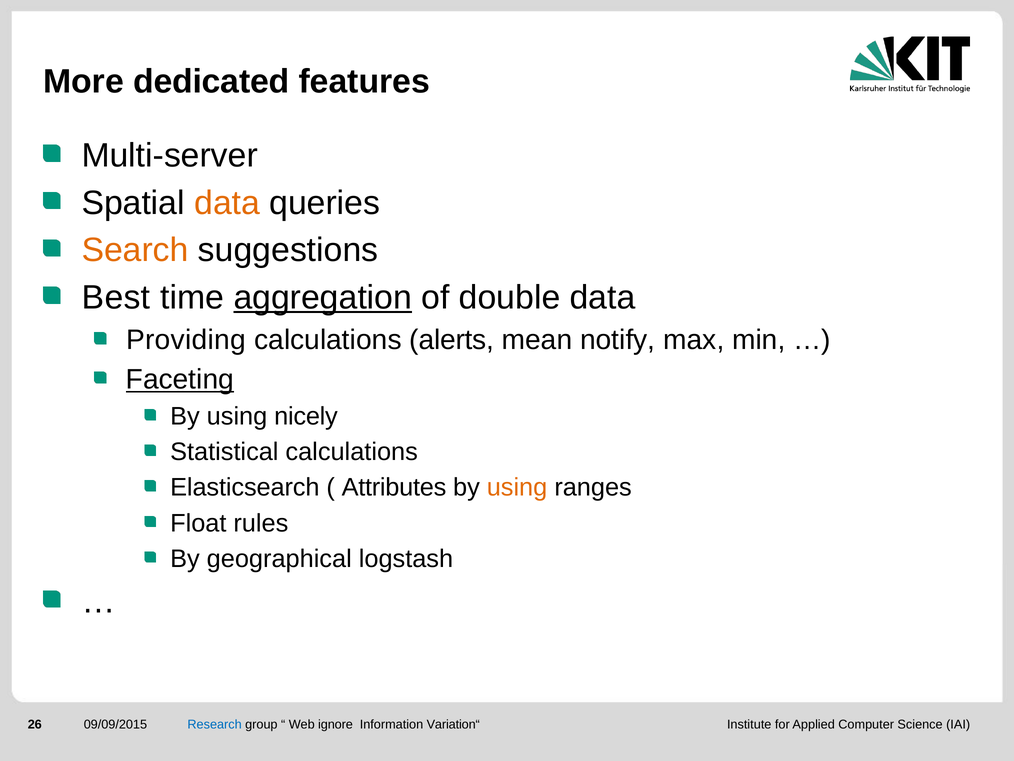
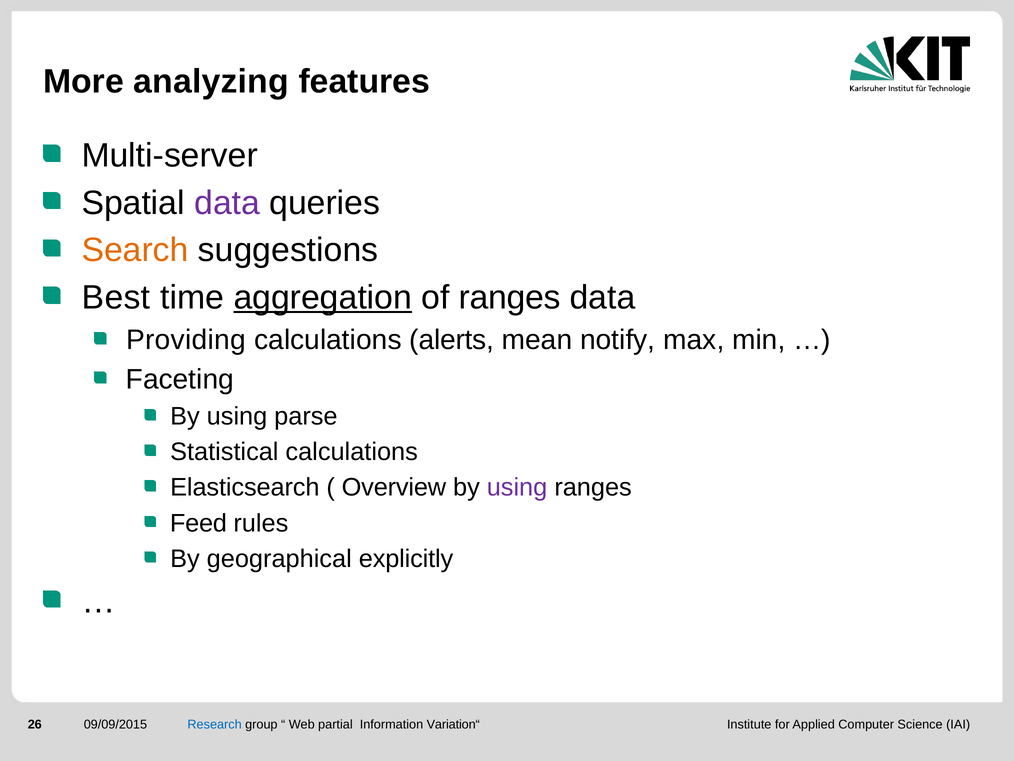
dedicated: dedicated -> analyzing
data at (227, 203) colour: orange -> purple
of double: double -> ranges
Faceting underline: present -> none
nicely: nicely -> parse
Attributes: Attributes -> Overview
using at (517, 487) colour: orange -> purple
Float: Float -> Feed
logstash: logstash -> explicitly
ignore: ignore -> partial
